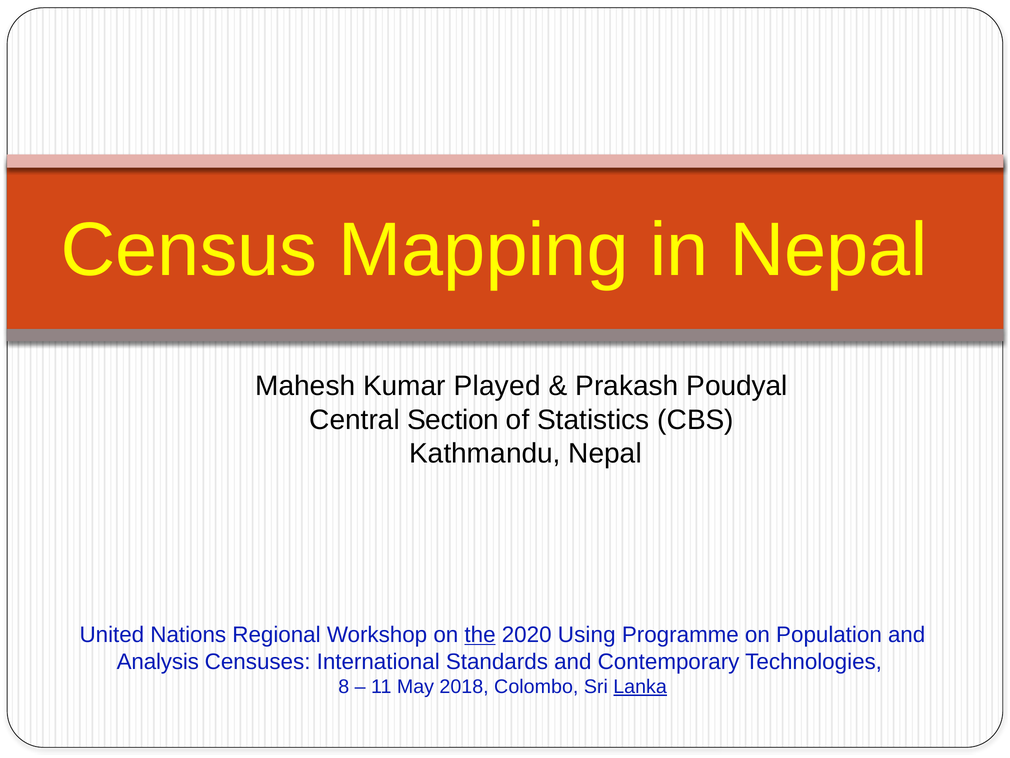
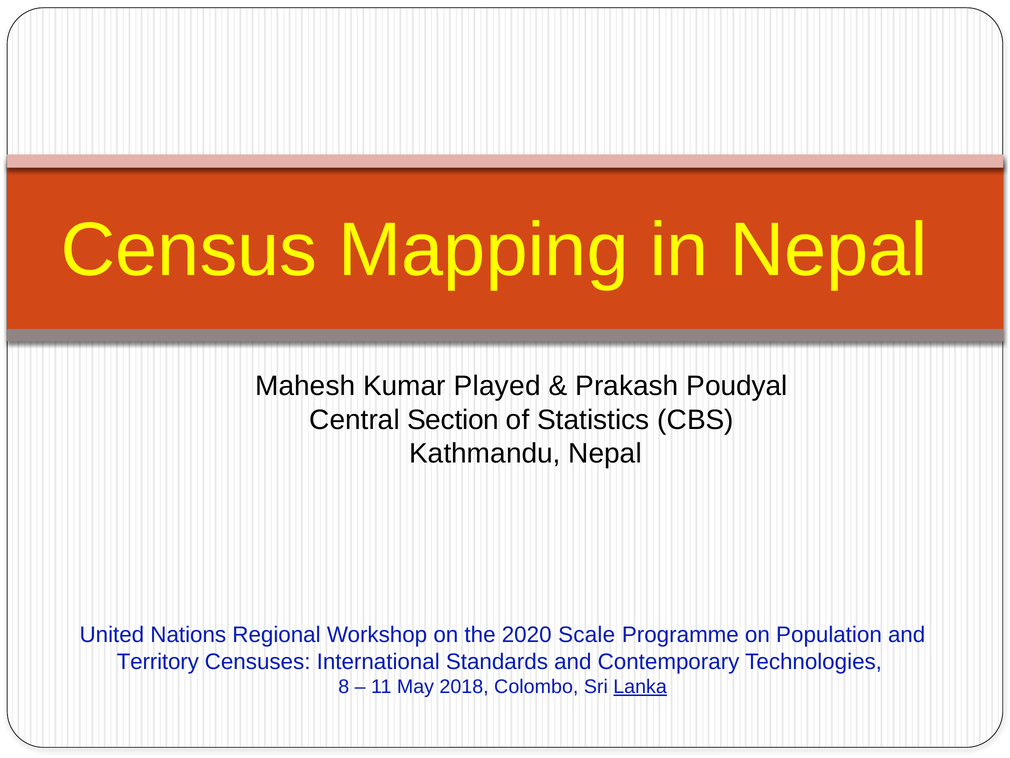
the underline: present -> none
Using: Using -> Scale
Analysis: Analysis -> Territory
